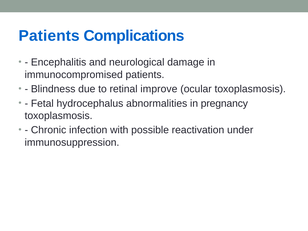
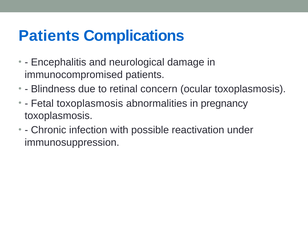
improve: improve -> concern
Fetal hydrocephalus: hydrocephalus -> toxoplasmosis
